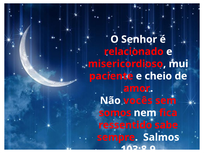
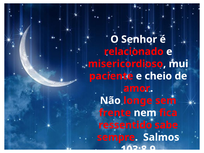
vocês: vocês -> longe
somos: somos -> frente
